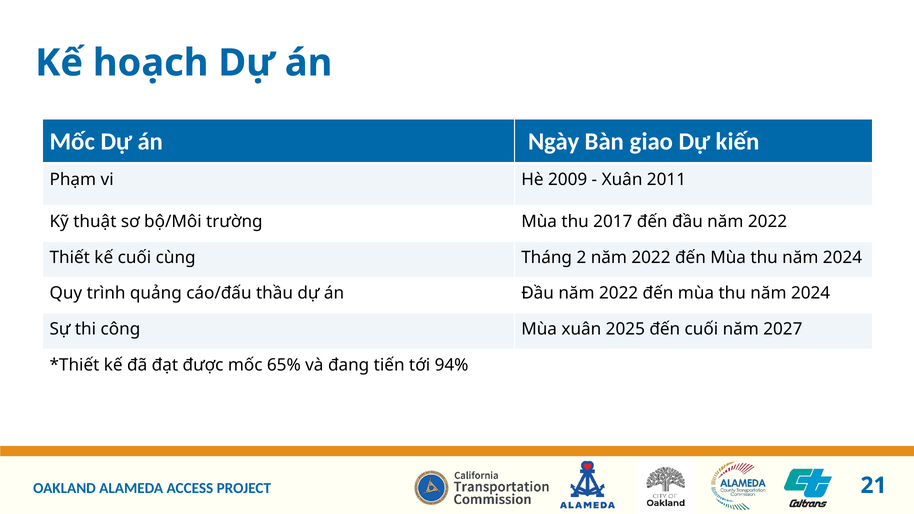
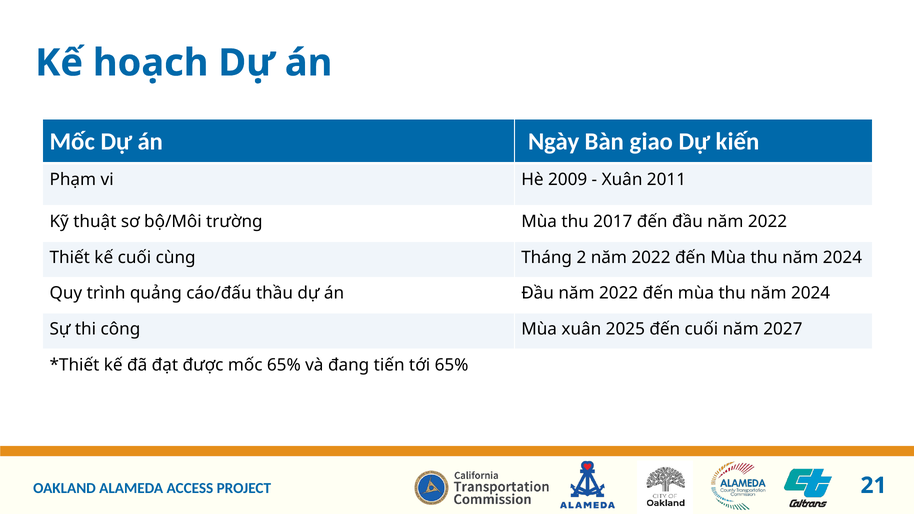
tới 94%: 94% -> 65%
